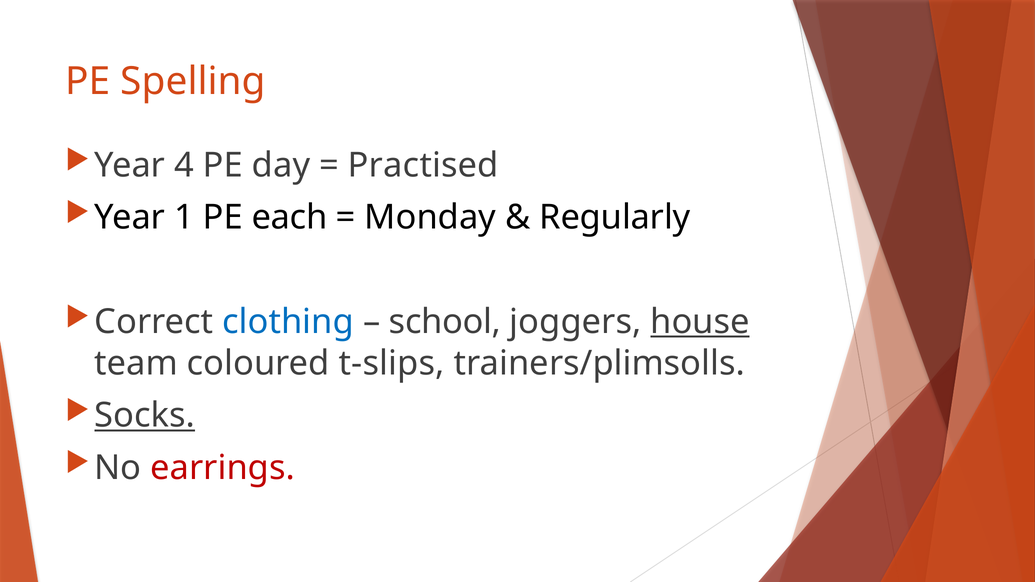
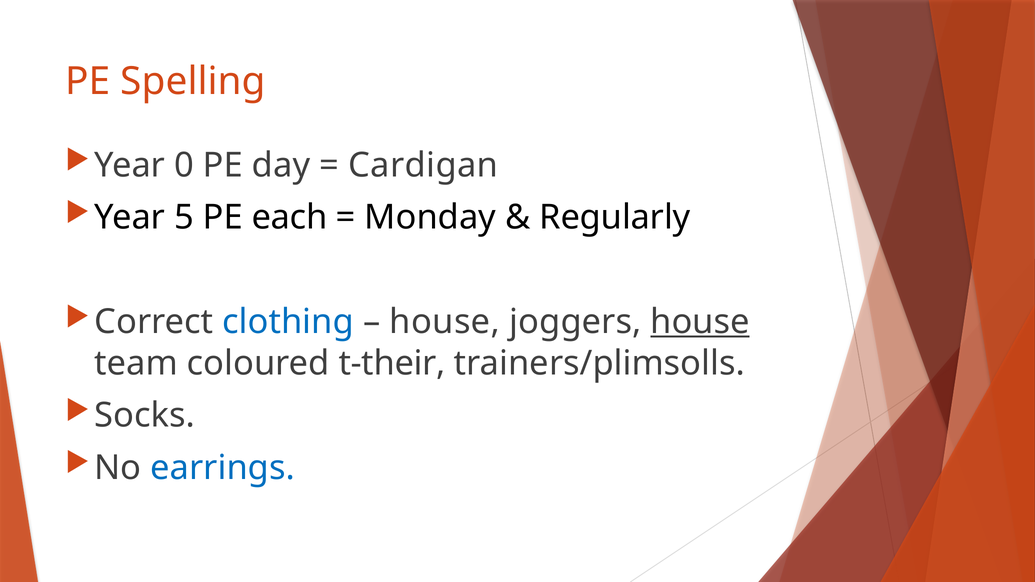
4: 4 -> 0
Practised: Practised -> Cardigan
1: 1 -> 5
school at (445, 322): school -> house
t-slips: t-slips -> t-their
Socks underline: present -> none
earrings colour: red -> blue
